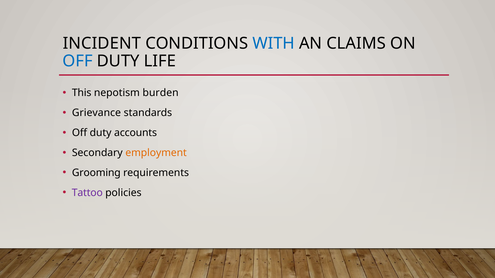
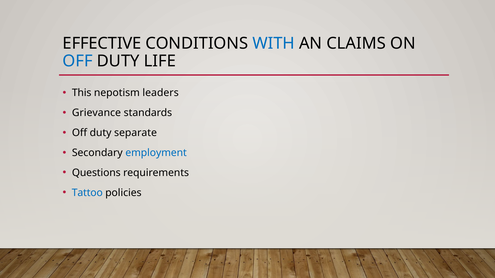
INCIDENT: INCIDENT -> EFFECTIVE
burden: burden -> leaders
accounts: accounts -> separate
employment colour: orange -> blue
Grooming: Grooming -> Questions
Tattoo colour: purple -> blue
